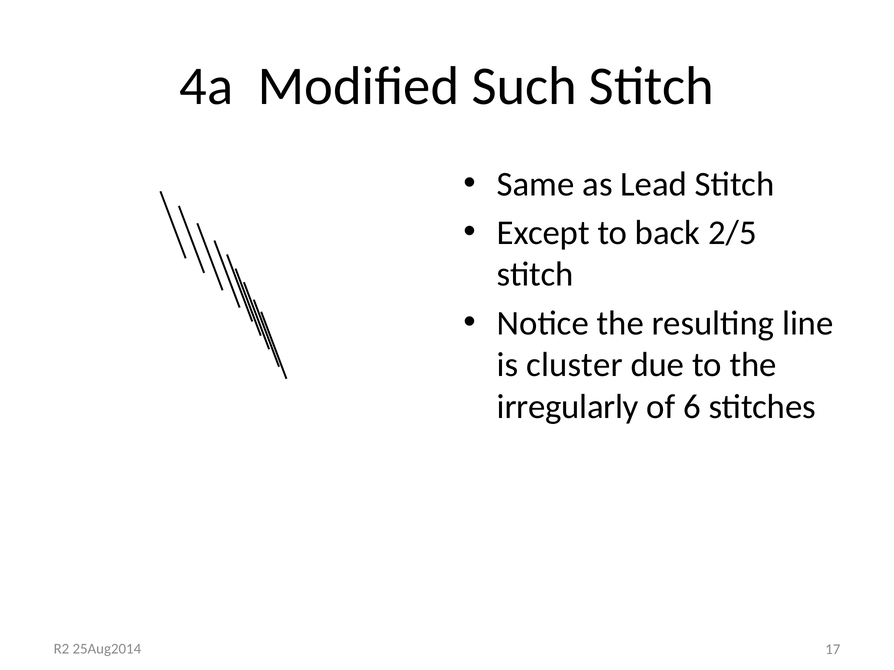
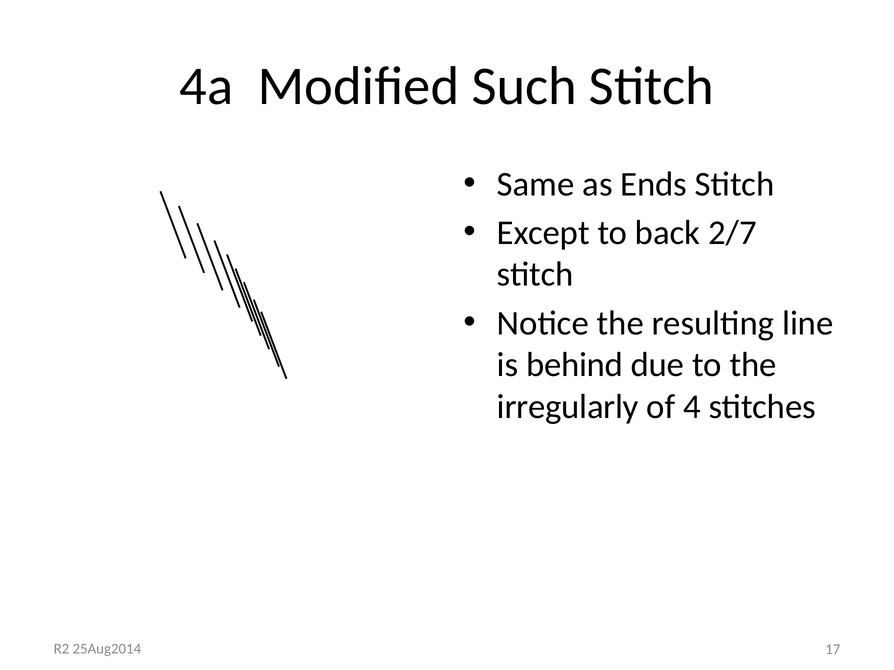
Lead: Lead -> Ends
2/5: 2/5 -> 2/7
cluster: cluster -> behind
6: 6 -> 4
